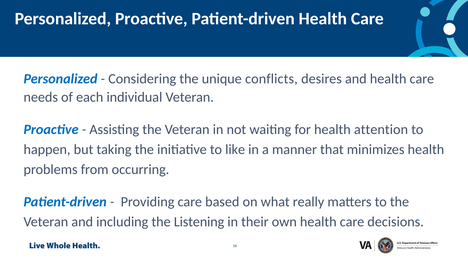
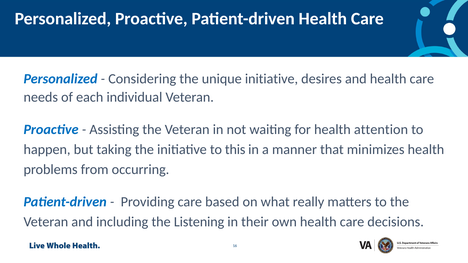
unique conflicts: conflicts -> initiative
like: like -> this
